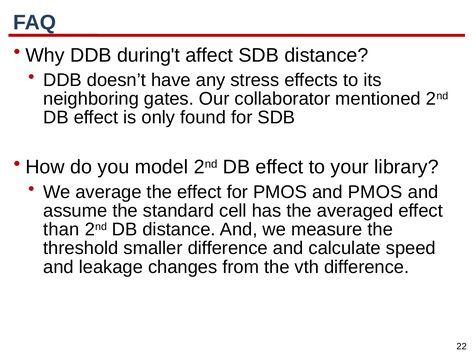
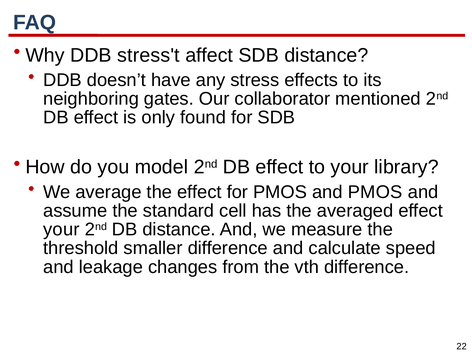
during't: during't -> stress't
than at (61, 229): than -> your
